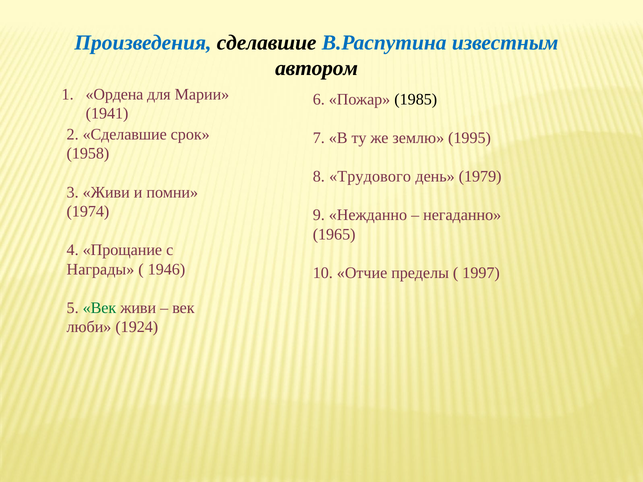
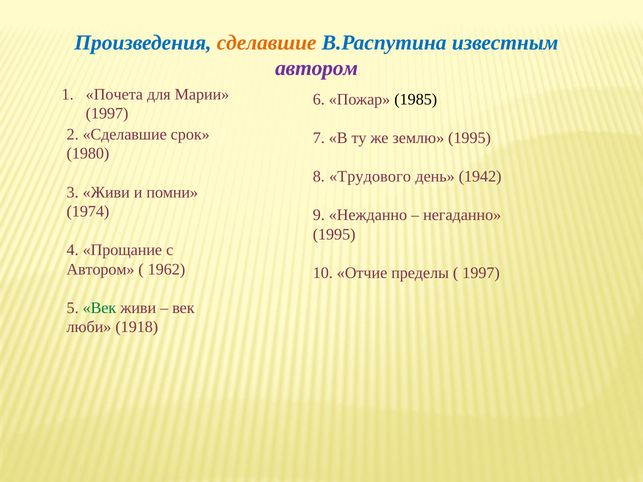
сделавшие at (267, 43) colour: black -> orange
автором at (317, 68) colour: black -> purple
Ордена: Ордена -> Почета
1941 at (107, 114): 1941 -> 1997
1958: 1958 -> 1980
1979: 1979 -> 1942
1965 at (334, 234): 1965 -> 1995
Награды at (100, 269): Награды -> Автором
1946: 1946 -> 1962
1924: 1924 -> 1918
